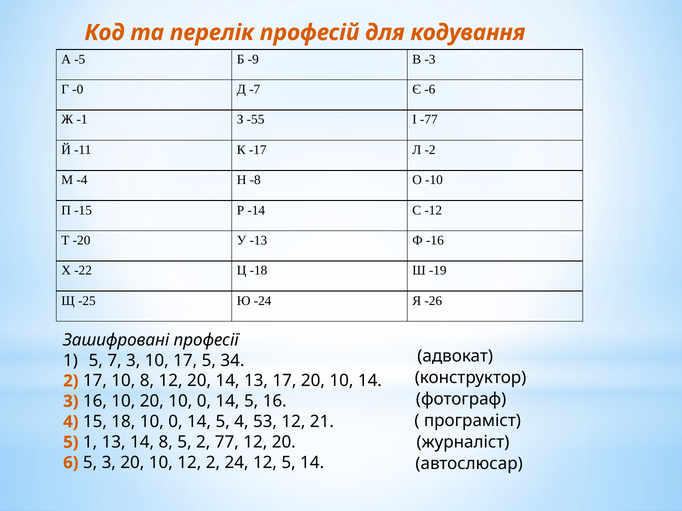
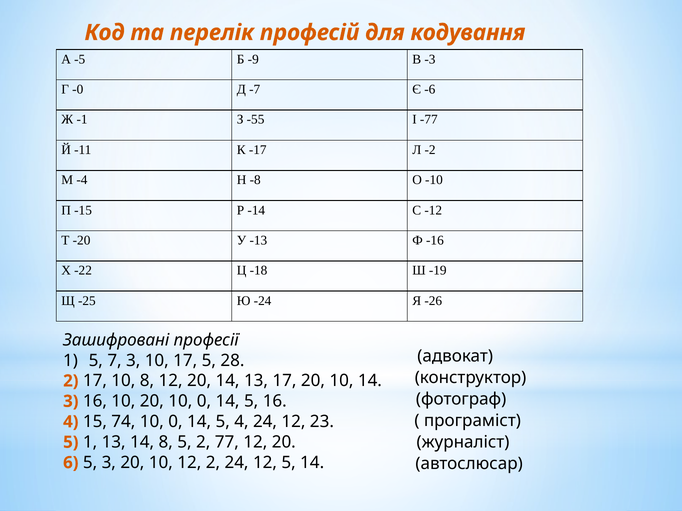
34: 34 -> 28
18: 18 -> 74
4 53: 53 -> 24
21: 21 -> 23
